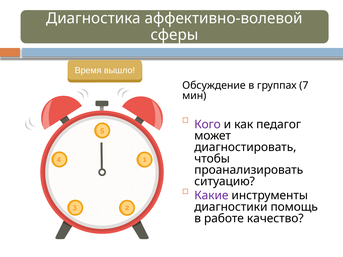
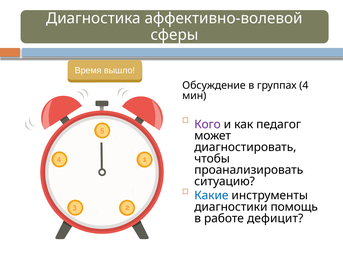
группах 7: 7 -> 4
Какие colour: purple -> blue
качество: качество -> дефицит
